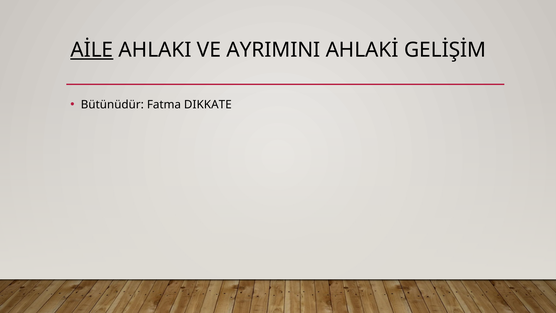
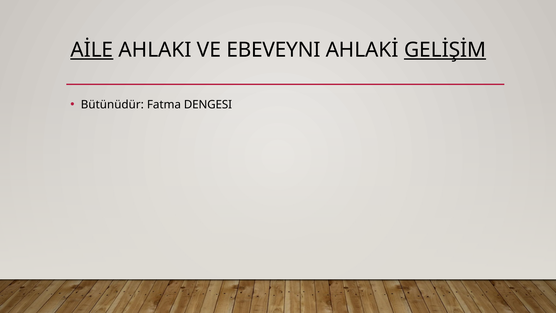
AYRIMINI: AYRIMINI -> EBEVEYNI
GELİŞİM underline: none -> present
DIKKATE: DIKKATE -> DENGESI
